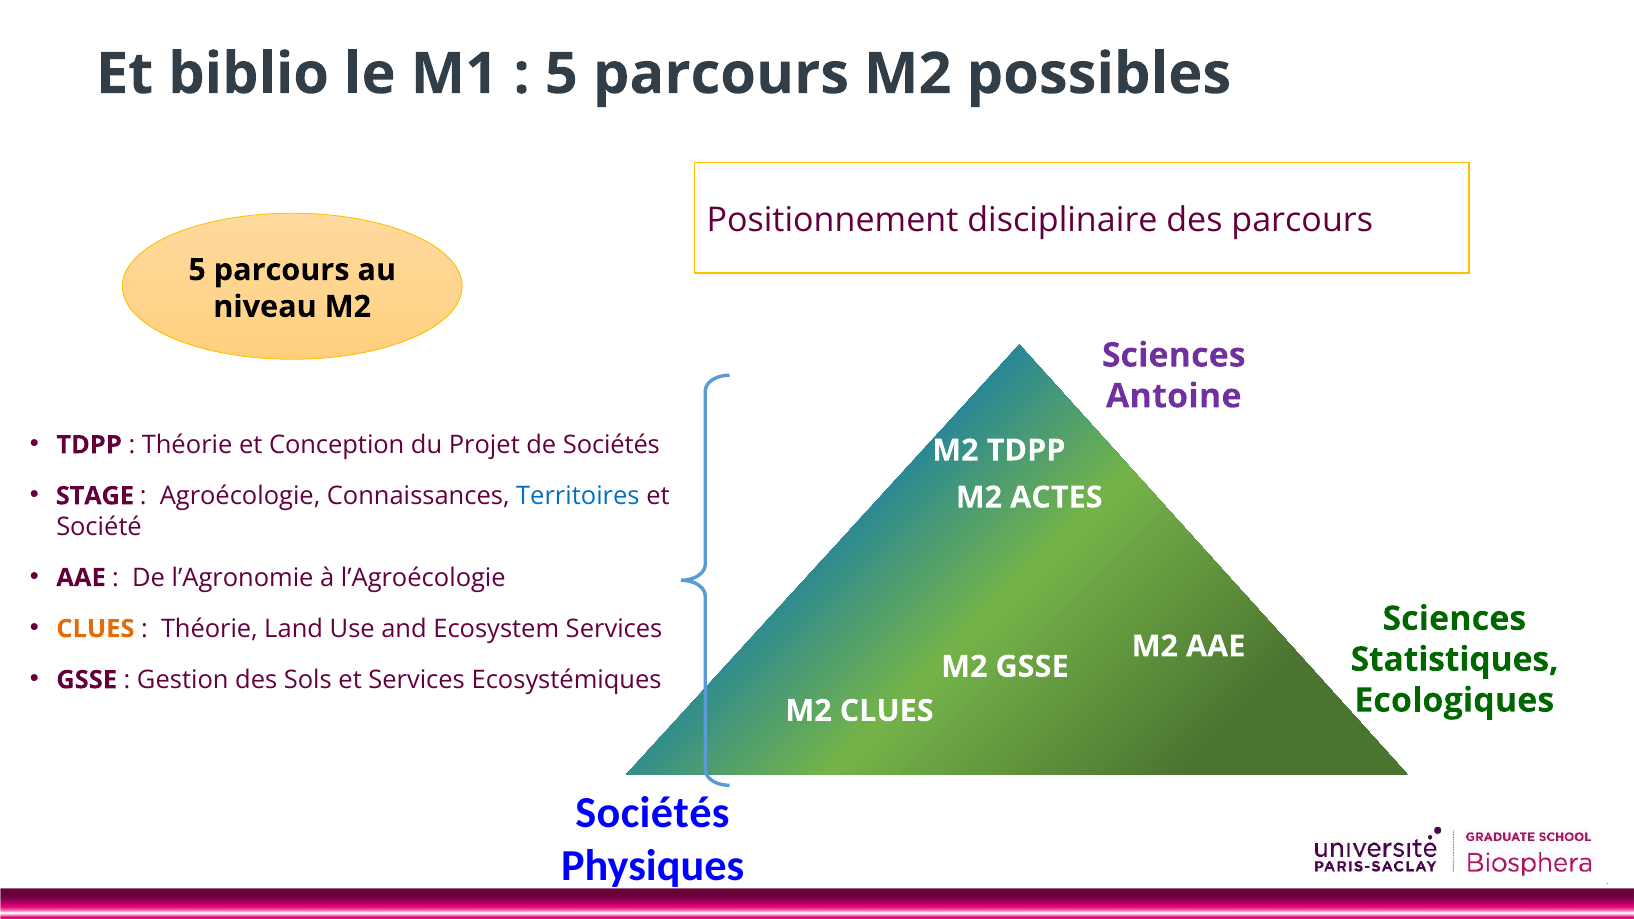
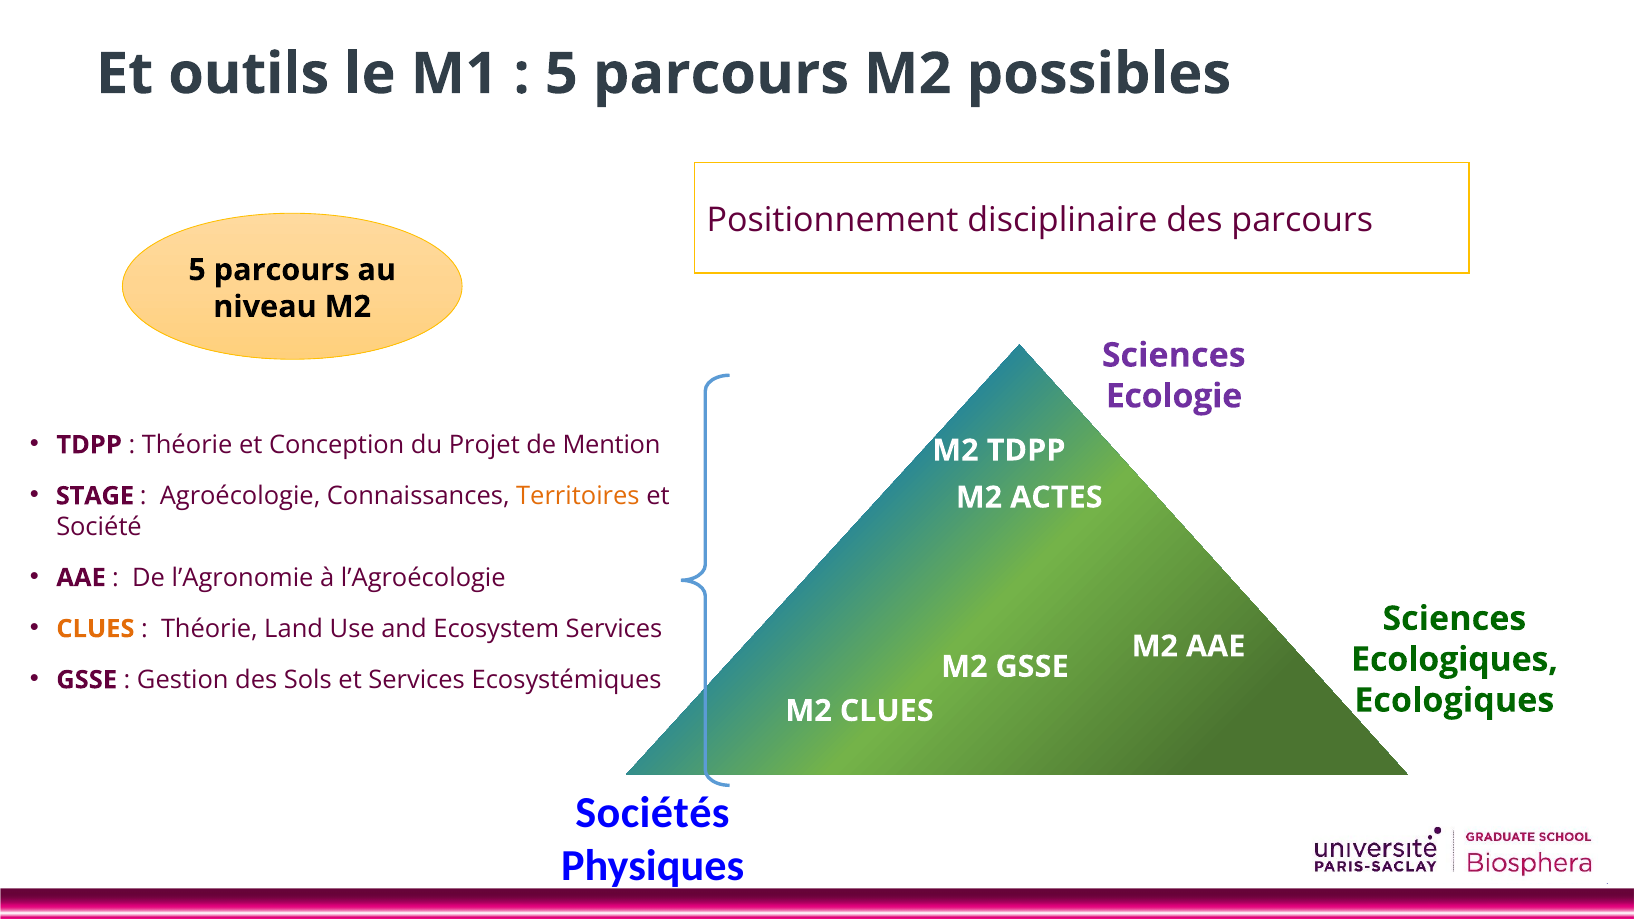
biblio: biblio -> outils
Antoine: Antoine -> Ecologie
de Sociétés: Sociétés -> Mention
Territoires colour: blue -> orange
Statistiques at (1455, 660): Statistiques -> Ecologiques
